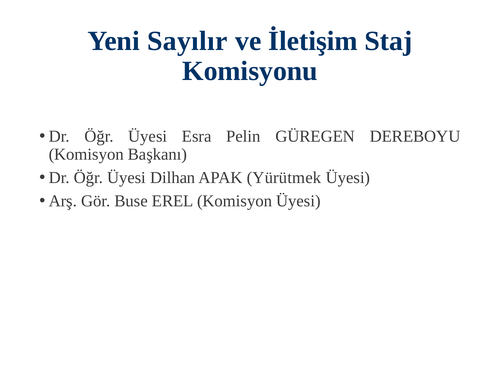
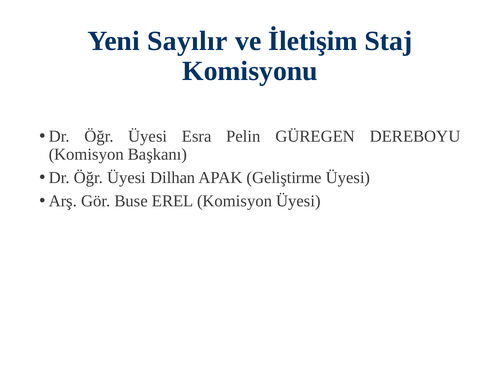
Yürütmek: Yürütmek -> Geliştirme
